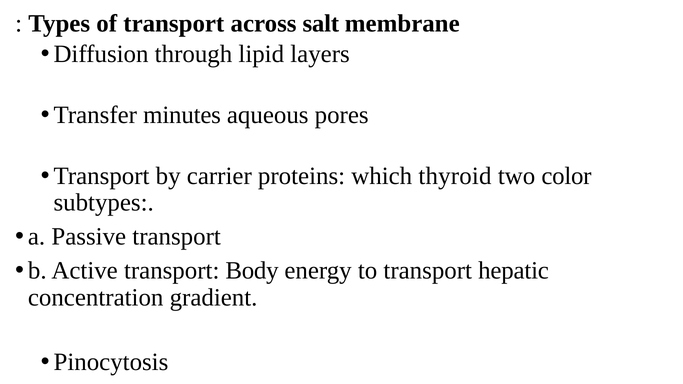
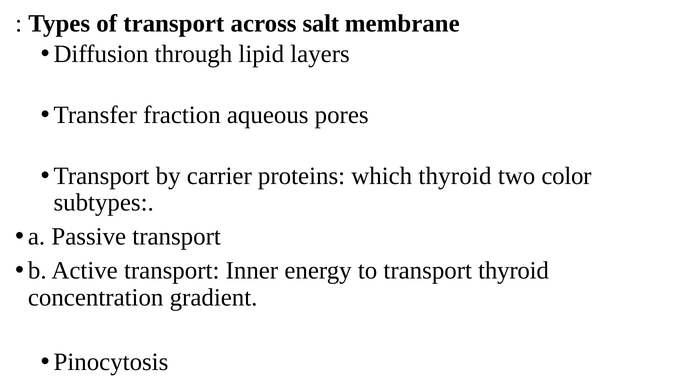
minutes: minutes -> fraction
Body: Body -> Inner
transport hepatic: hepatic -> thyroid
